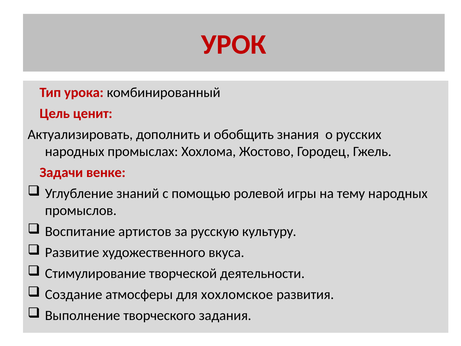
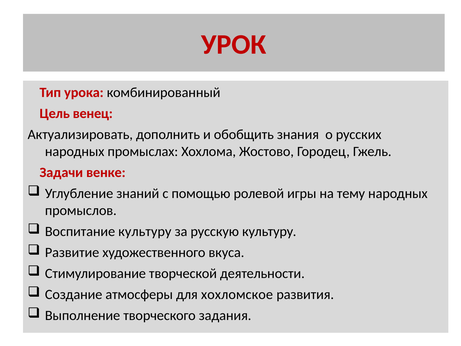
ценит: ценит -> венец
Воспитание артистов: артистов -> культуру
